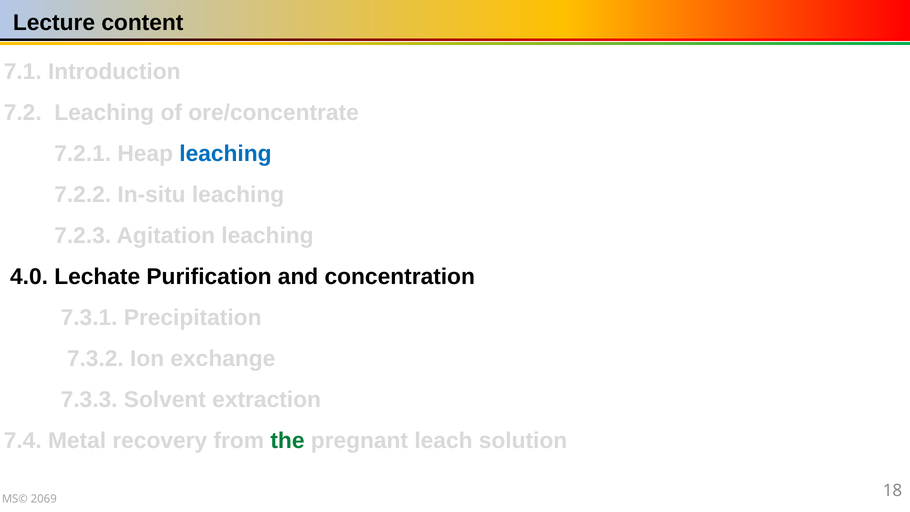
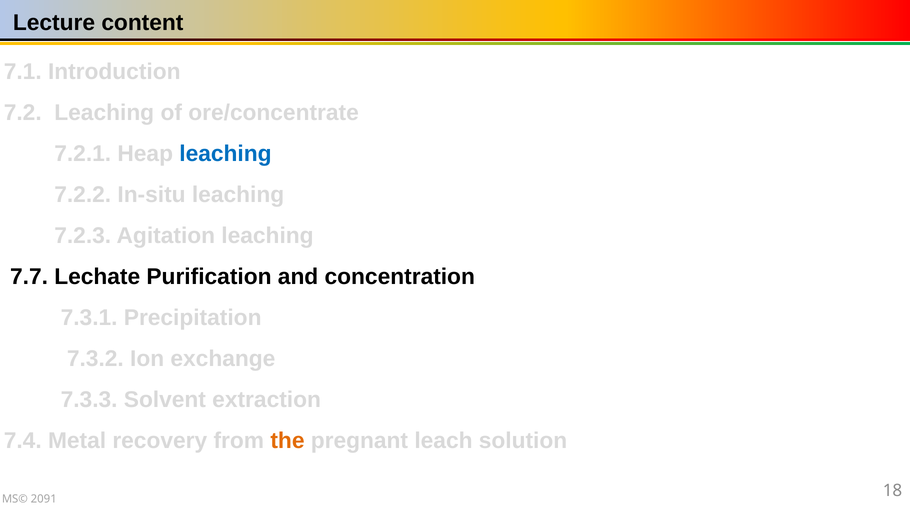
4.0: 4.0 -> 7.7
the colour: green -> orange
2069: 2069 -> 2091
